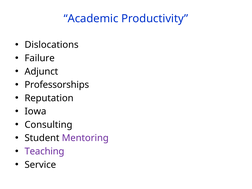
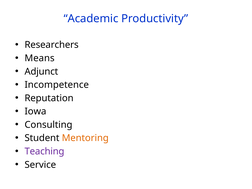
Dislocations: Dislocations -> Researchers
Failure: Failure -> Means
Professorships: Professorships -> Incompetence
Mentoring colour: purple -> orange
